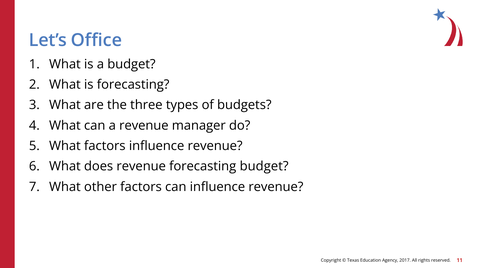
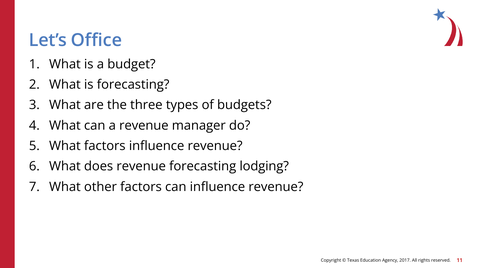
forecasting budget: budget -> lodging
